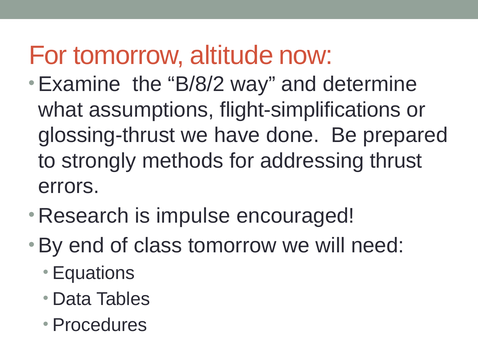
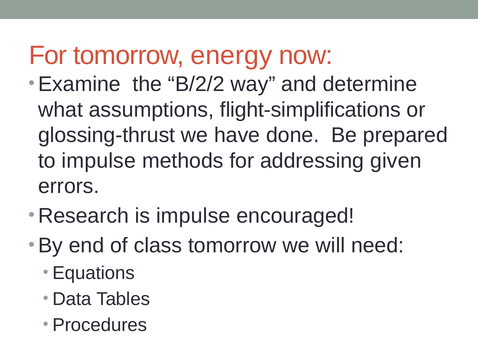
altitude: altitude -> energy
B/8/2: B/8/2 -> B/2/2
to strongly: strongly -> impulse
thrust: thrust -> given
